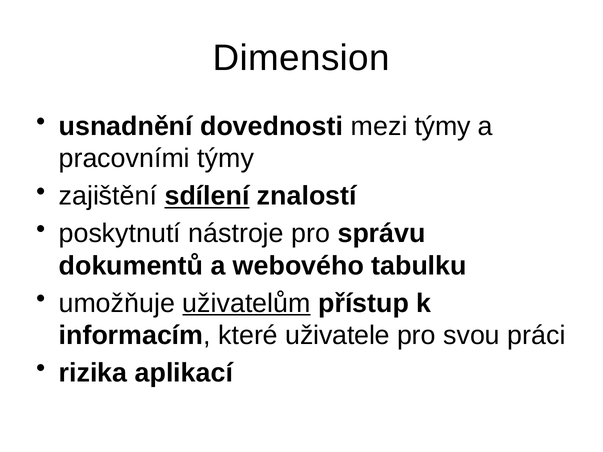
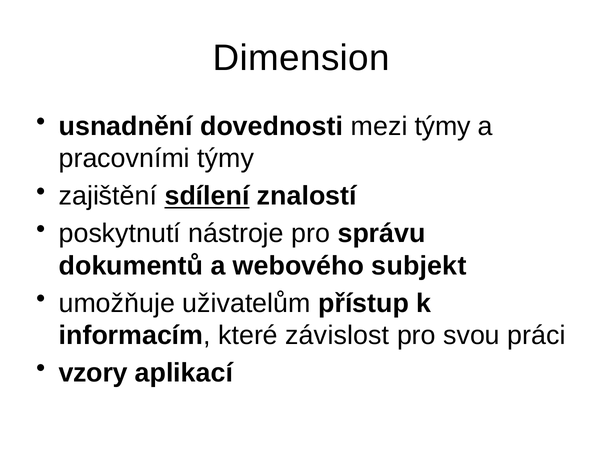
tabulku: tabulku -> subjekt
uživatelům underline: present -> none
uživatele: uživatele -> závislost
rizika: rizika -> vzory
